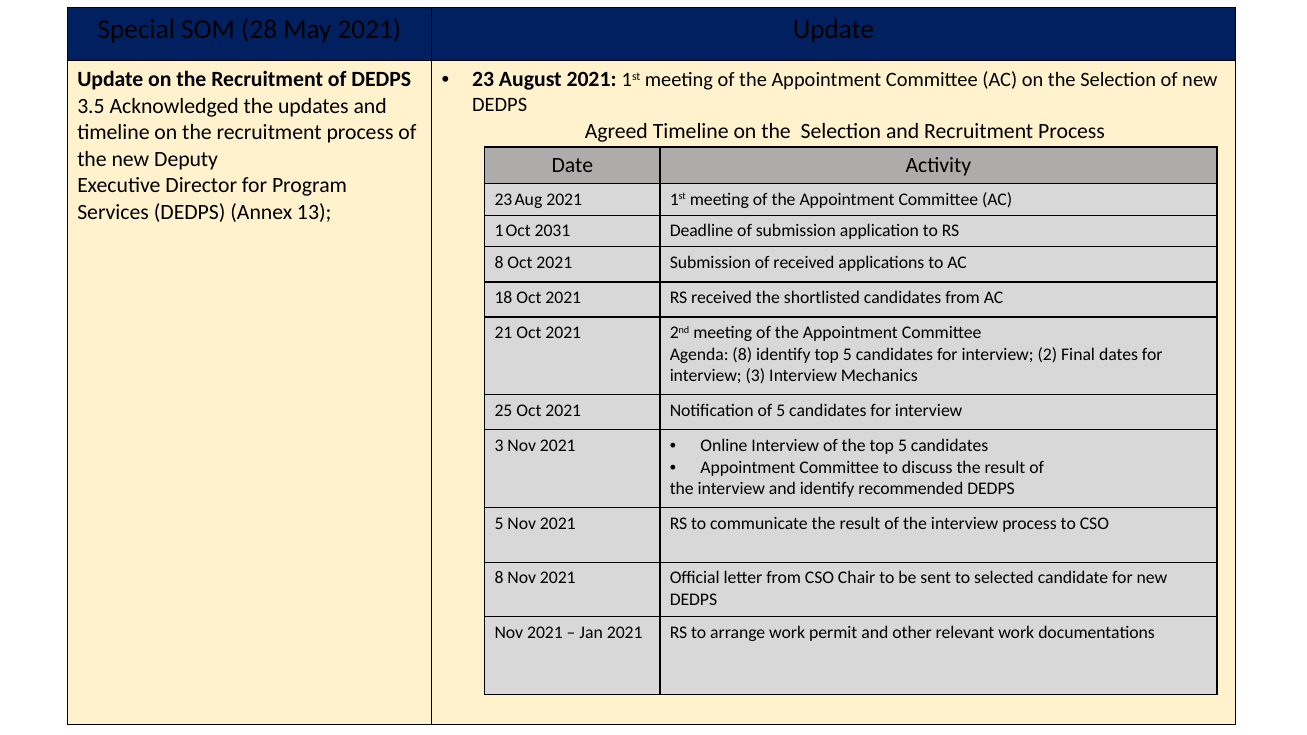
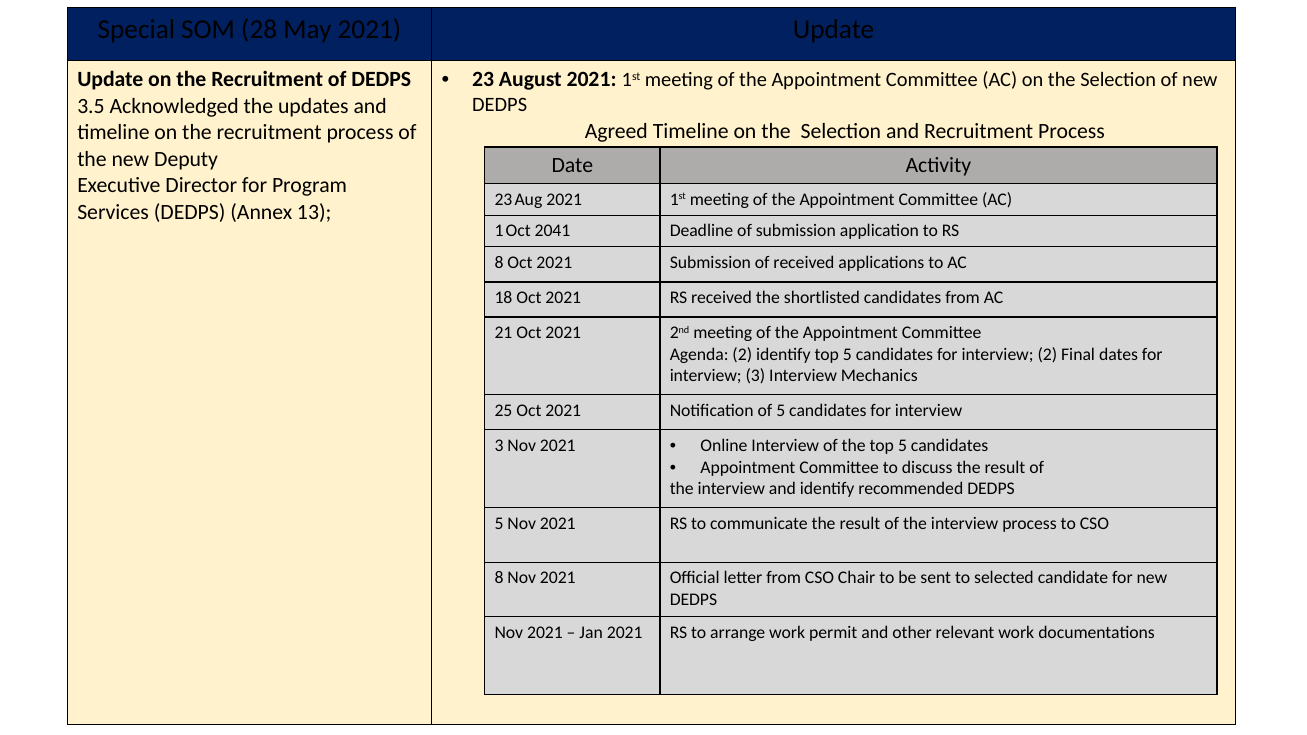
2031: 2031 -> 2041
Agenda 8: 8 -> 2
